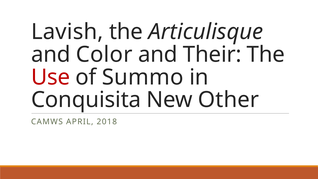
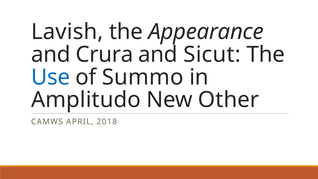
Articulisque: Articulisque -> Appearance
Color: Color -> Crura
Their: Their -> Sicut
Use colour: red -> blue
Conquisita: Conquisita -> Amplitudo
